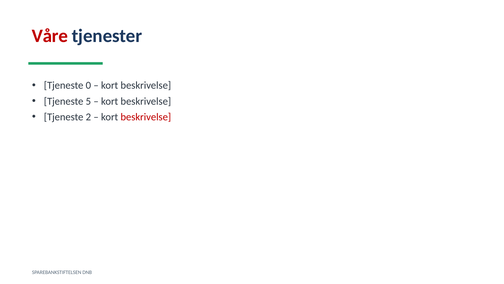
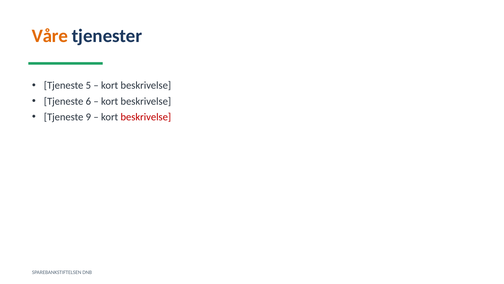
Våre colour: red -> orange
0: 0 -> 5
5: 5 -> 6
2: 2 -> 9
